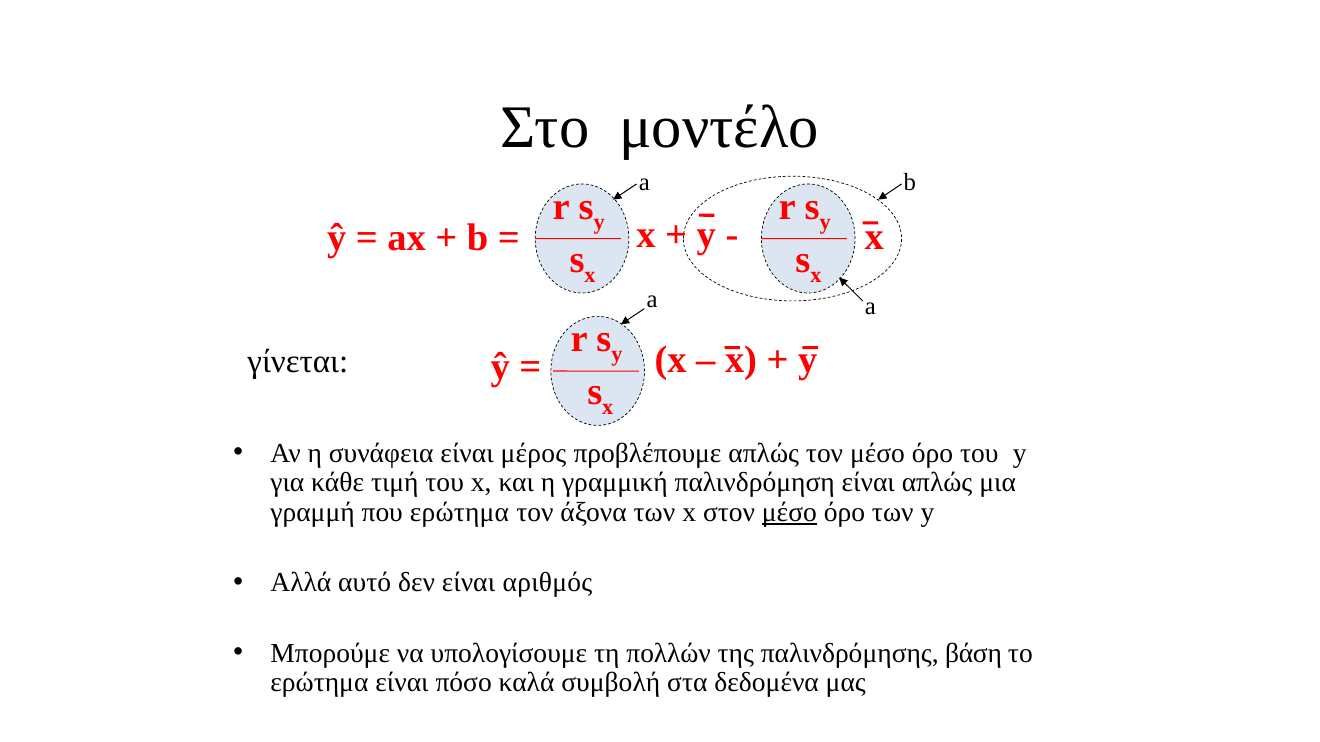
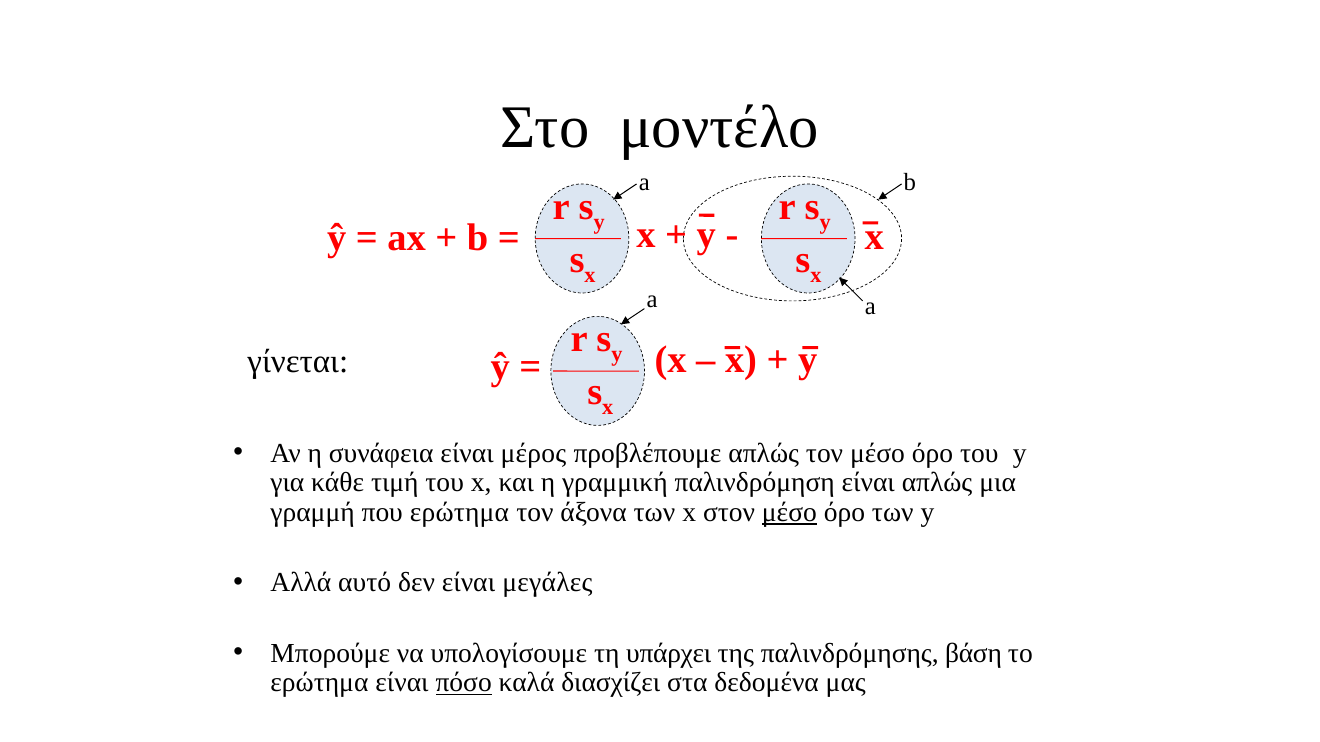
αριθμός: αριθμός -> μεγάλες
πολλών: πολλών -> υπάρχει
πόσο underline: none -> present
συμβολή: συμβολή -> διασχίζει
